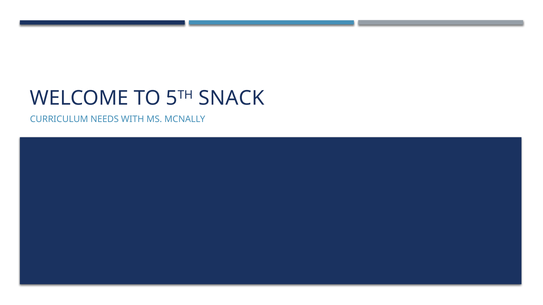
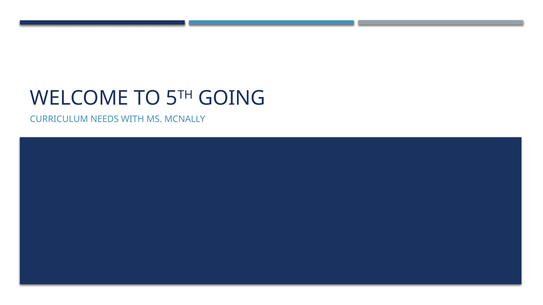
SNACK: SNACK -> GOING
